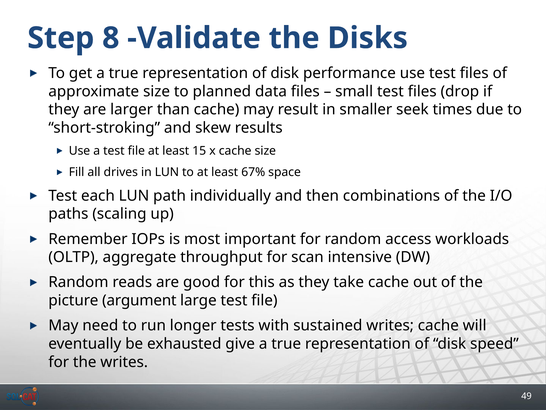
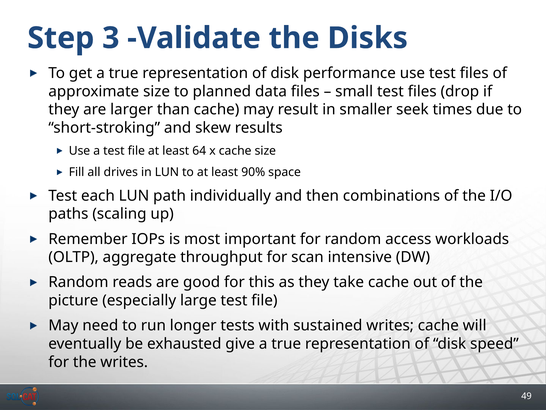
8: 8 -> 3
15: 15 -> 64
67%: 67% -> 90%
argument: argument -> especially
